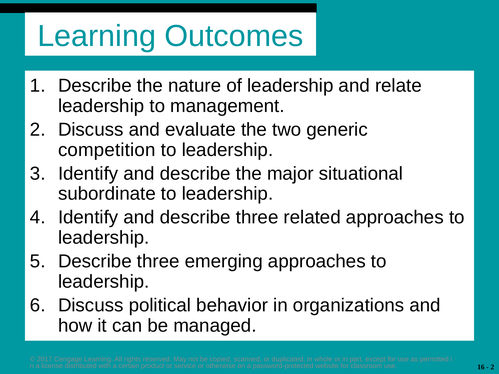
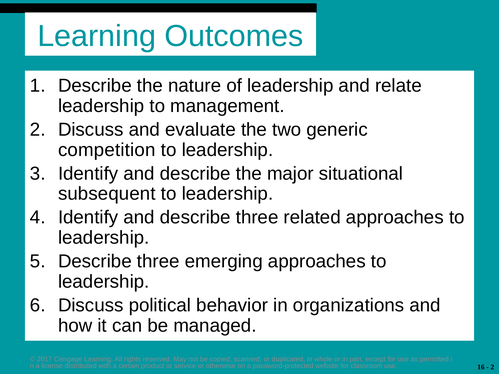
subordinate: subordinate -> subsequent
